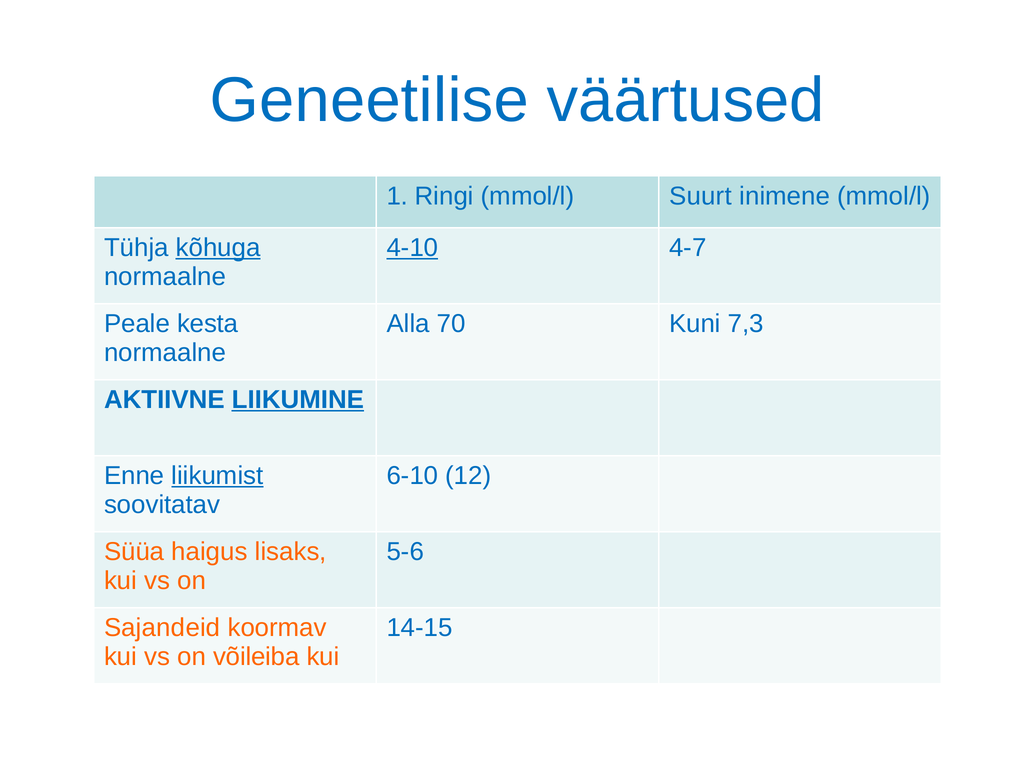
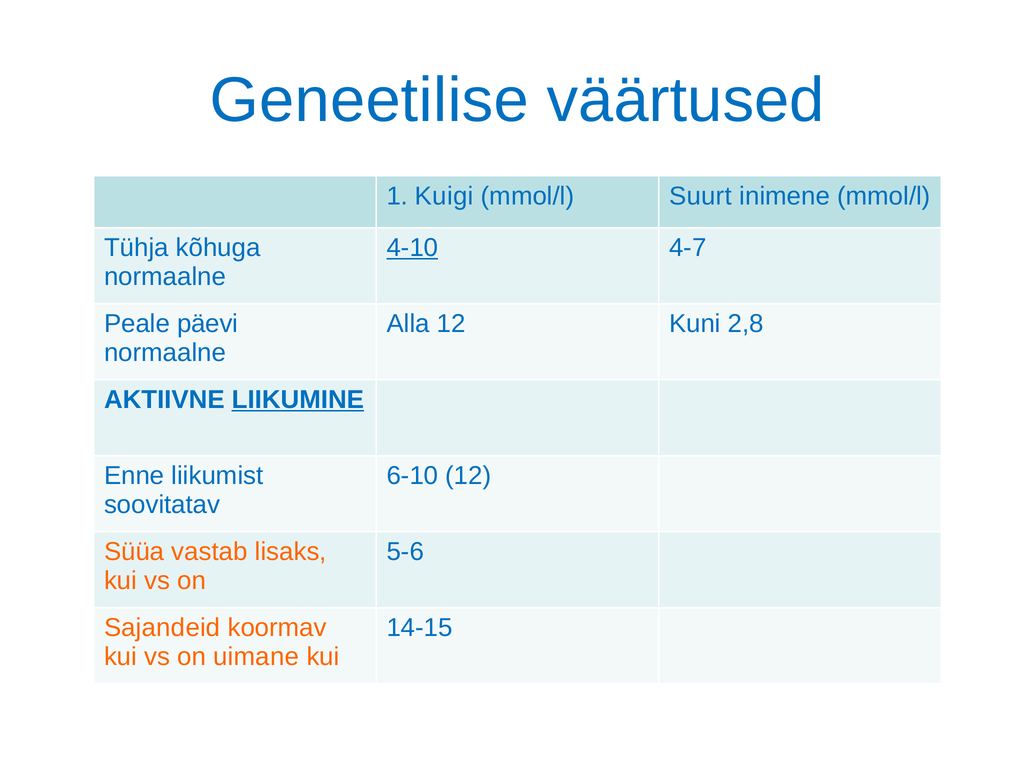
Ringi: Ringi -> Kuigi
kõhuga underline: present -> none
kesta: kesta -> päevi
Alla 70: 70 -> 12
7,3: 7,3 -> 2,8
liikumist underline: present -> none
haigus: haigus -> vastab
võileiba: võileiba -> uimane
